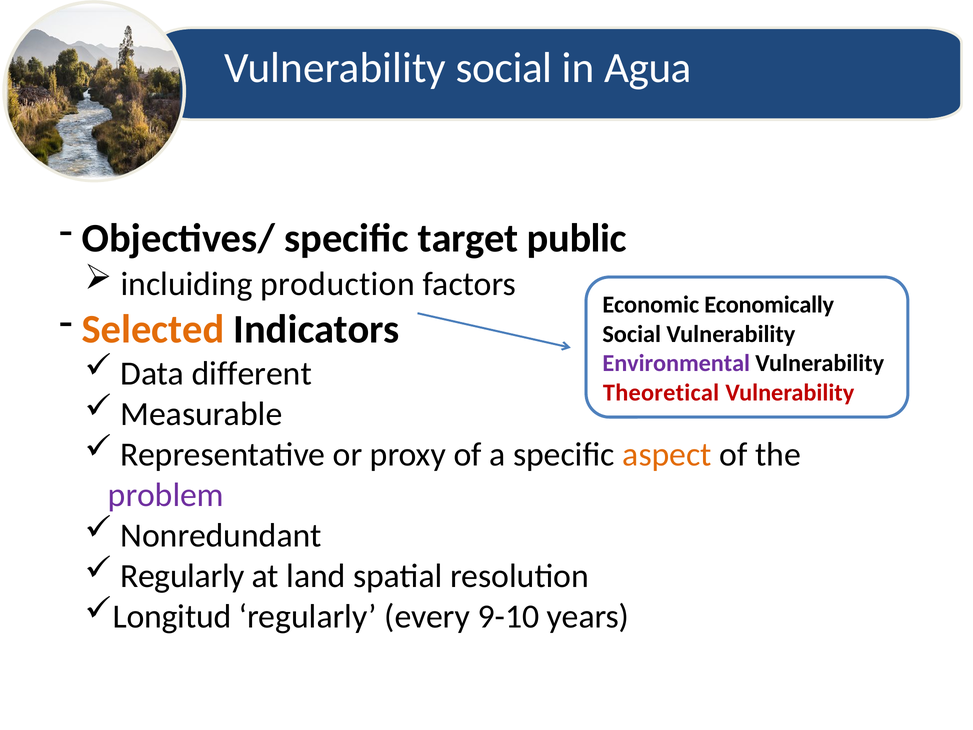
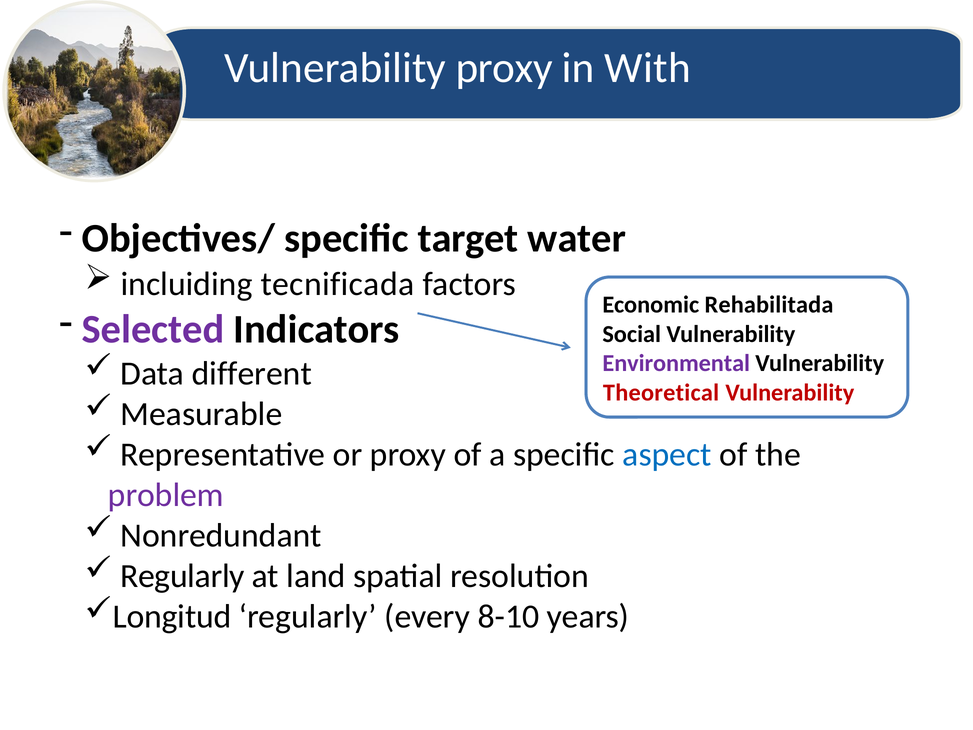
Vulnerability social: social -> proxy
Agua: Agua -> With
public: public -> water
production: production -> tecnificada
Economically: Economically -> Rehabilitada
Selected colour: orange -> purple
aspect colour: orange -> blue
9-10: 9-10 -> 8-10
